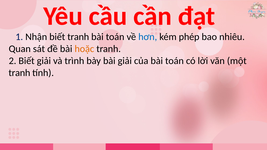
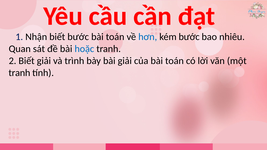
biết tranh: tranh -> bước
kém phép: phép -> bước
hoặc colour: orange -> blue
